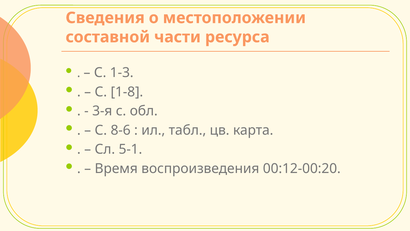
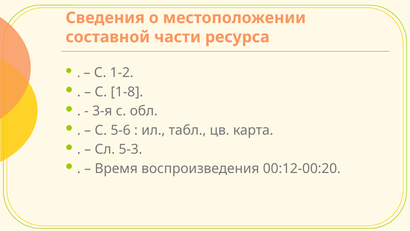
1-3: 1-3 -> 1-2
8-6: 8-6 -> 5-6
5-1: 5-1 -> 5-3
